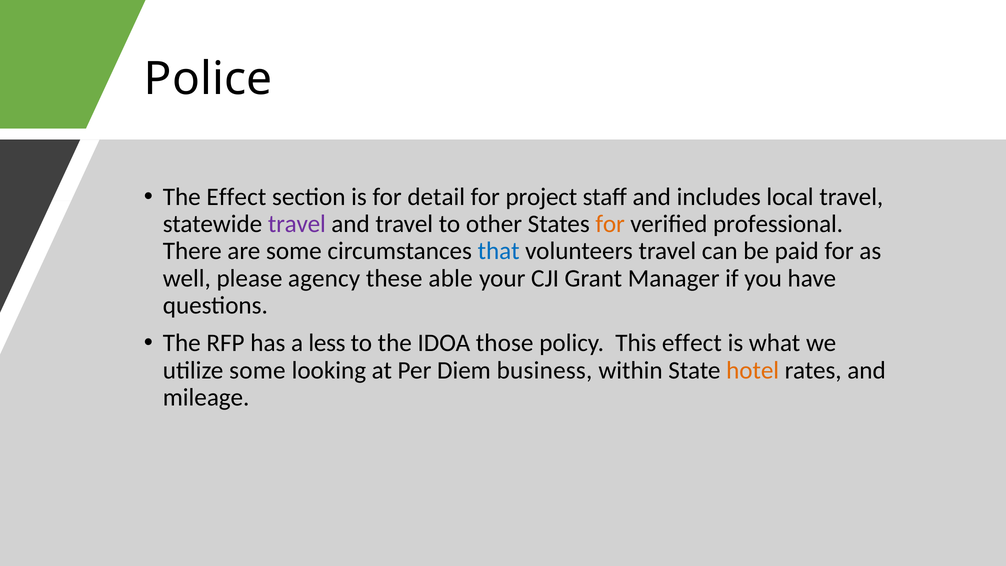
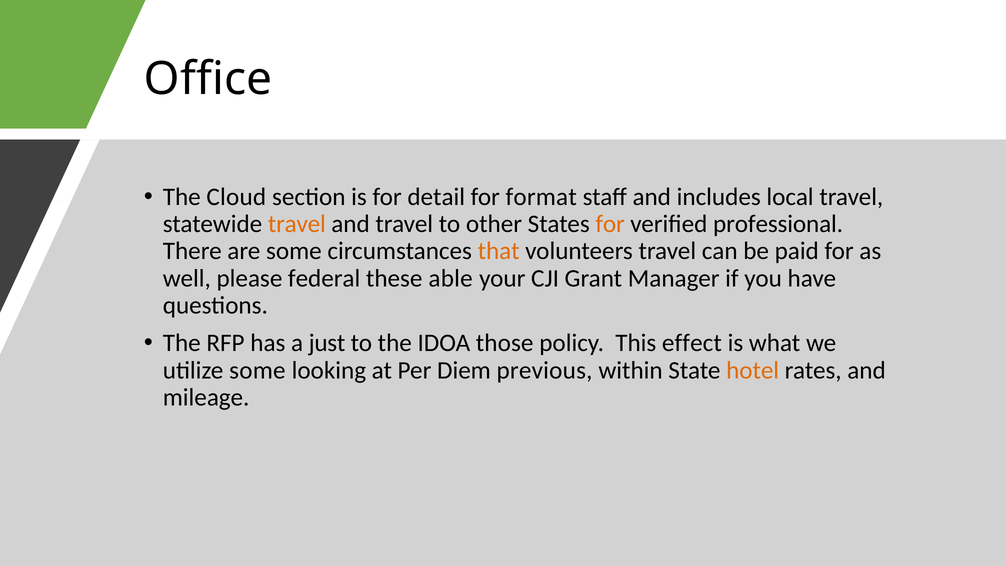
Police: Police -> Office
The Effect: Effect -> Cloud
project: project -> format
travel at (297, 224) colour: purple -> orange
that colour: blue -> orange
agency: agency -> federal
less: less -> just
business: business -> previous
